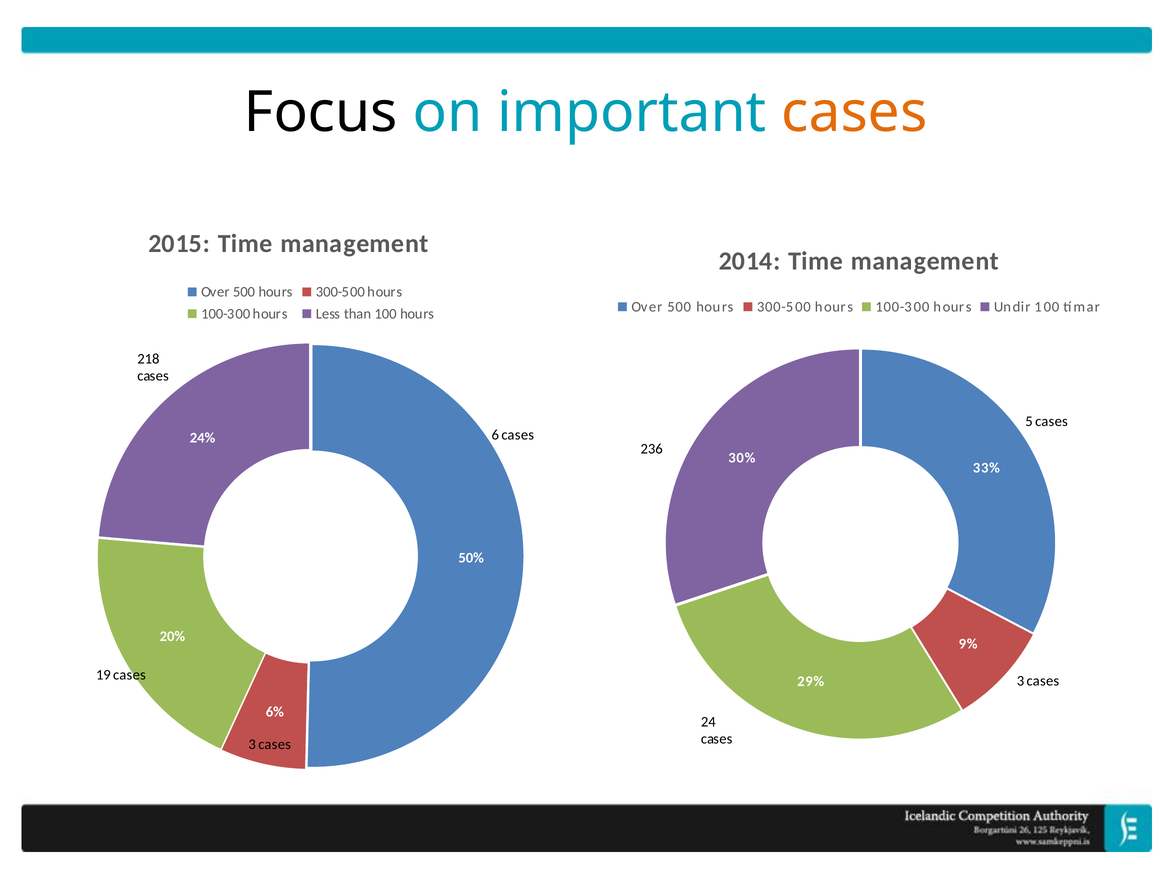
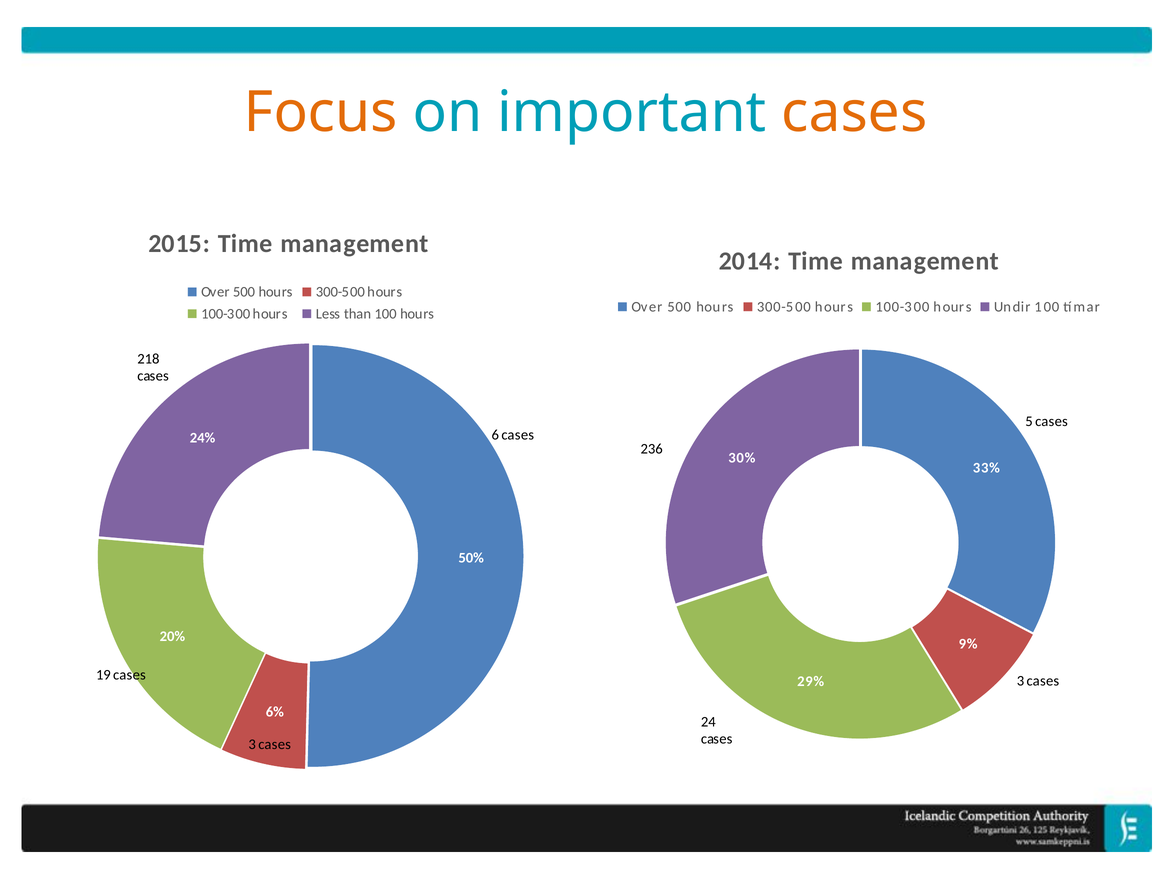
Focus colour: black -> orange
